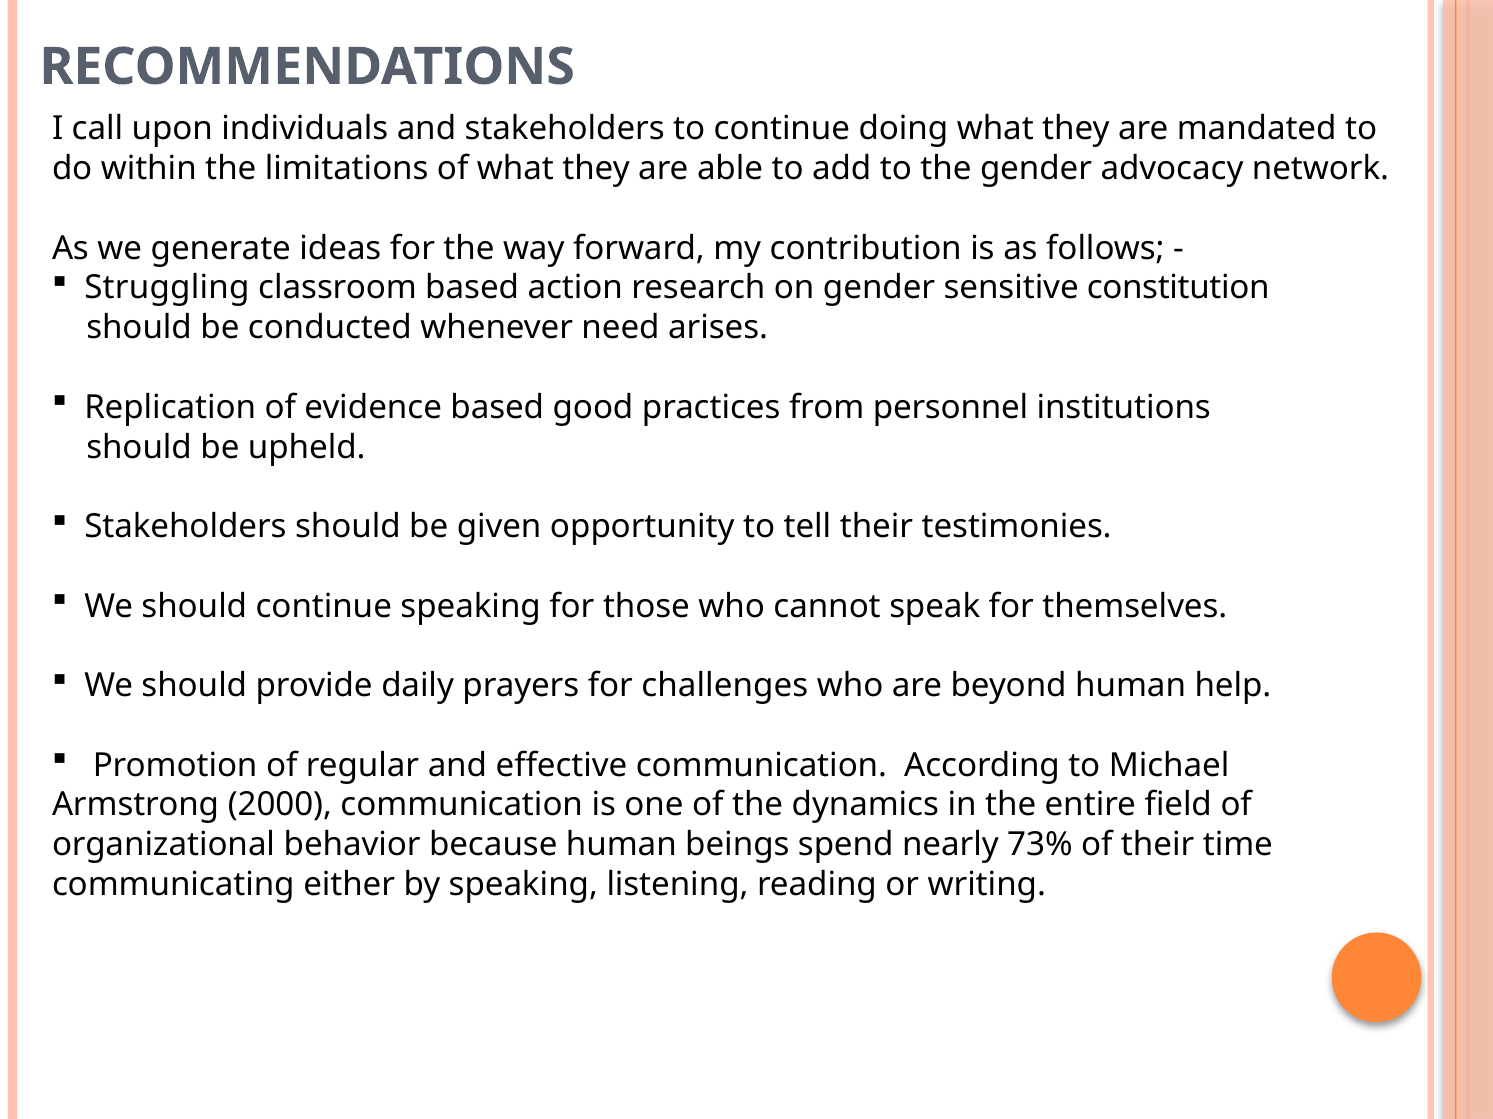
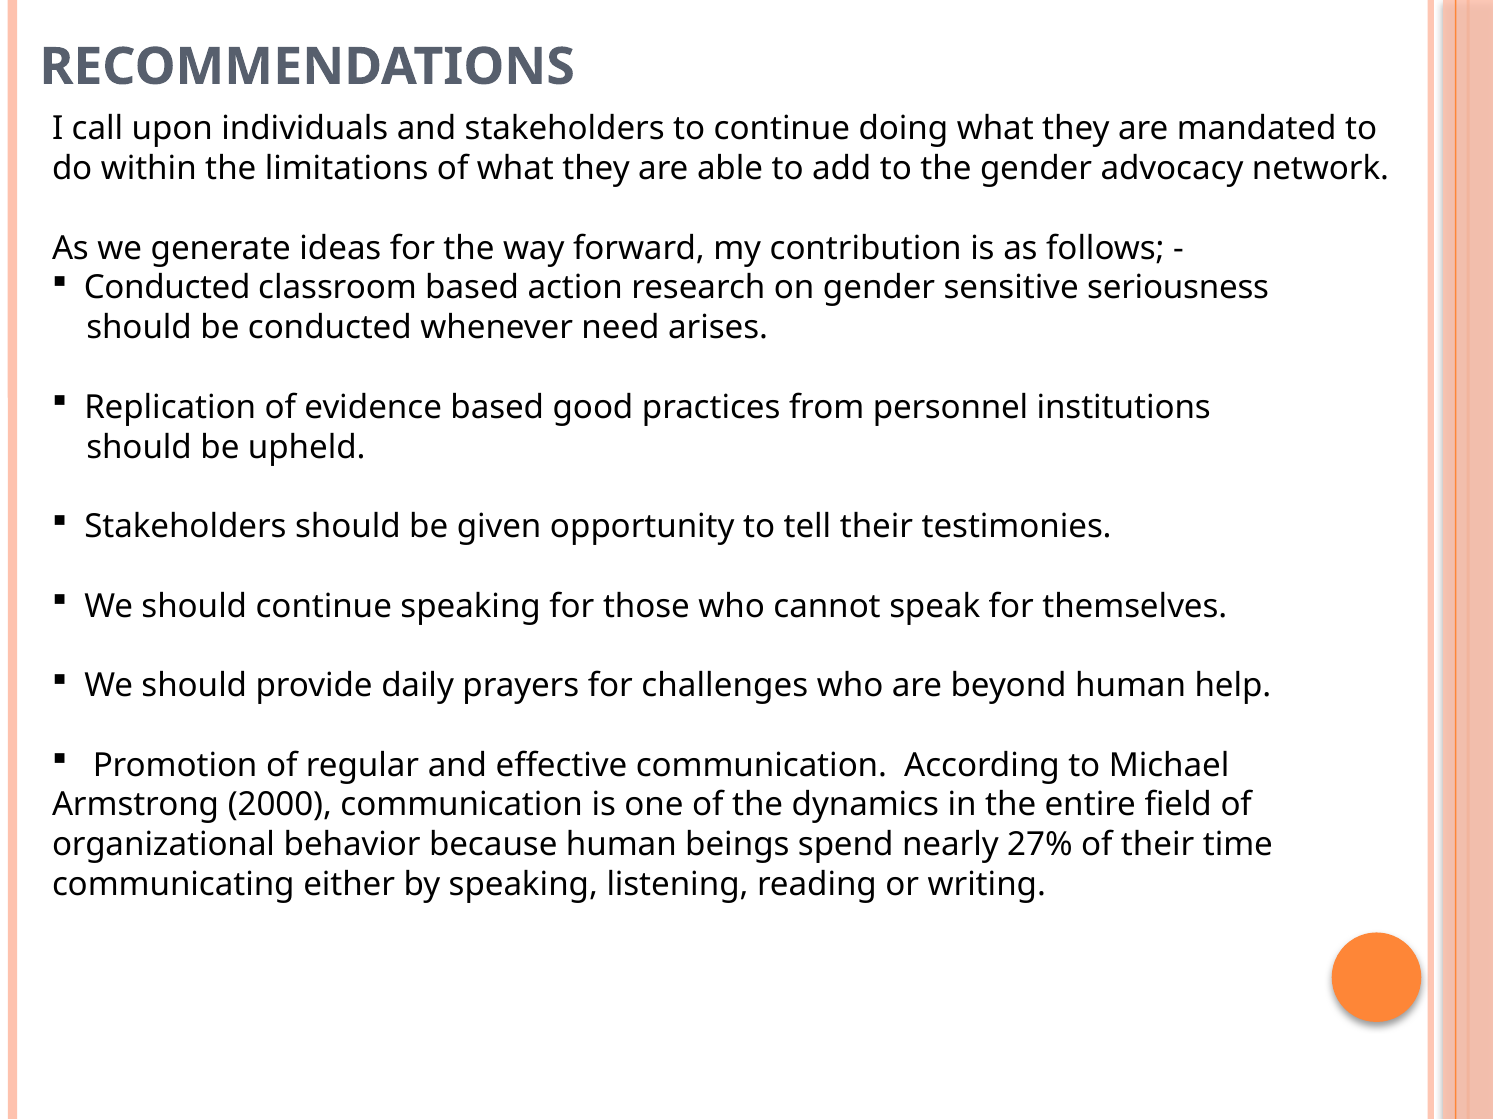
Struggling at (167, 288): Struggling -> Conducted
constitution: constitution -> seriousness
73%: 73% -> 27%
